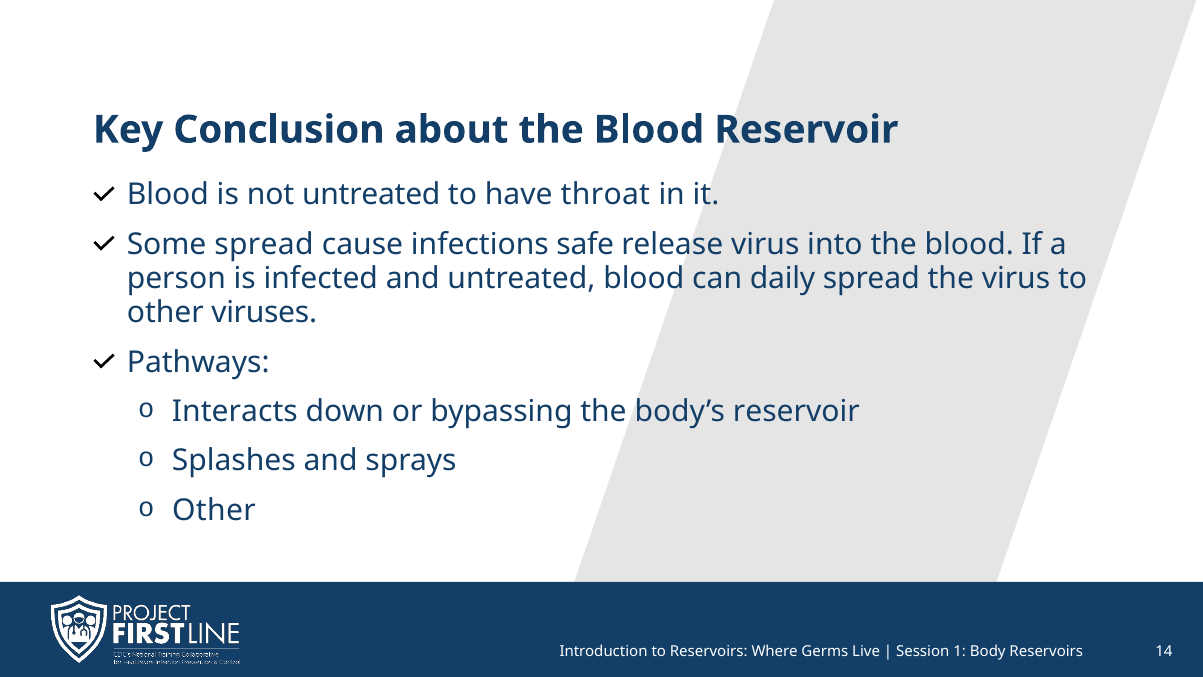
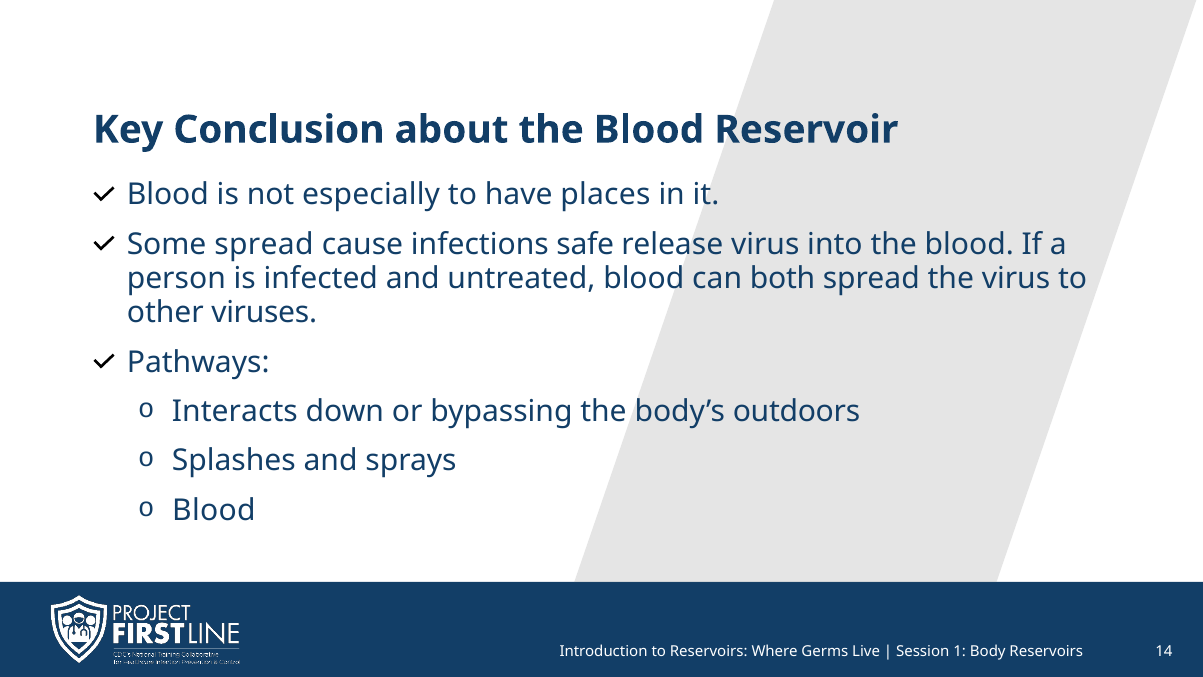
not untreated: untreated -> especially
throat: throat -> places
daily: daily -> both
body’s reservoir: reservoir -> outdoors
Other at (214, 510): Other -> Blood
